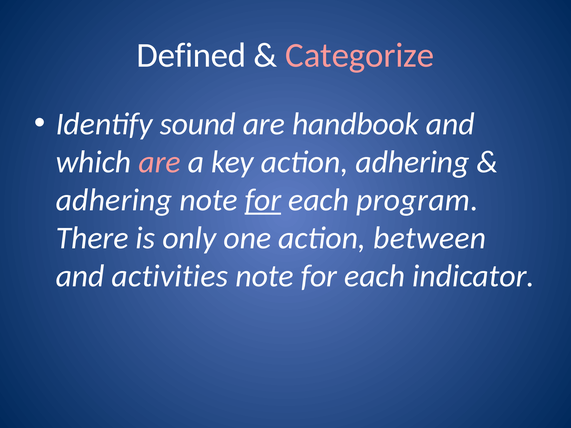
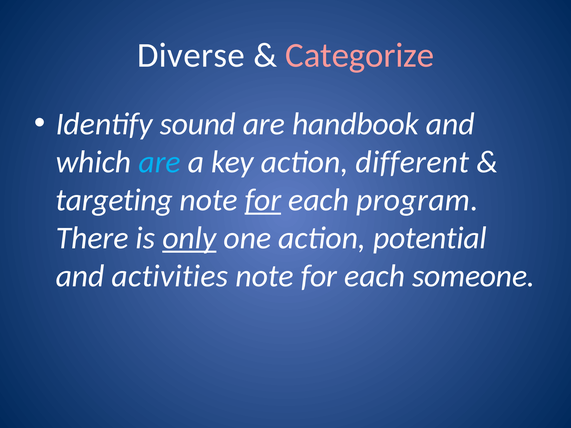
Defined: Defined -> Diverse
are at (160, 162) colour: pink -> light blue
action adhering: adhering -> different
adhering at (114, 200): adhering -> targeting
only underline: none -> present
between: between -> potential
indicator: indicator -> someone
